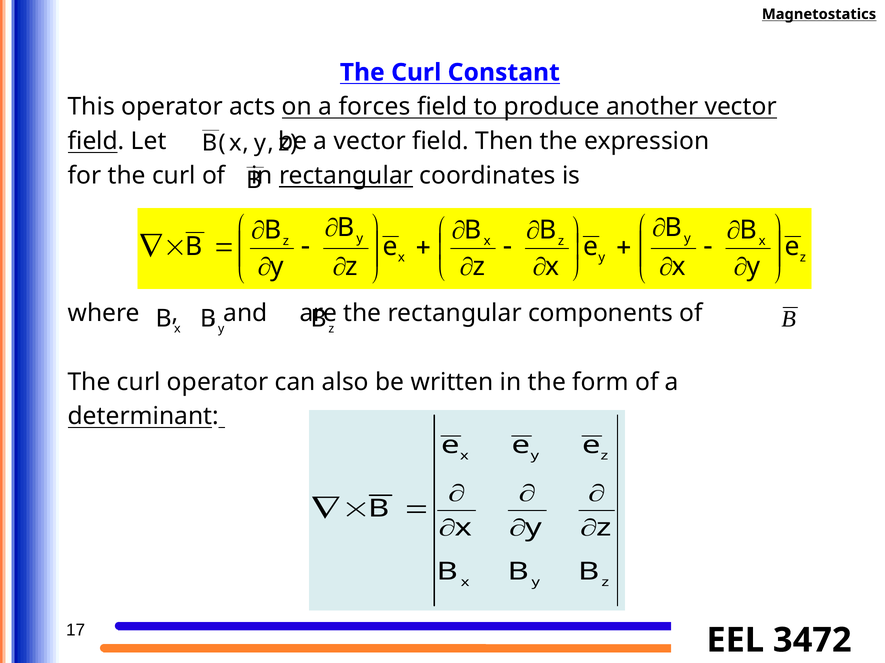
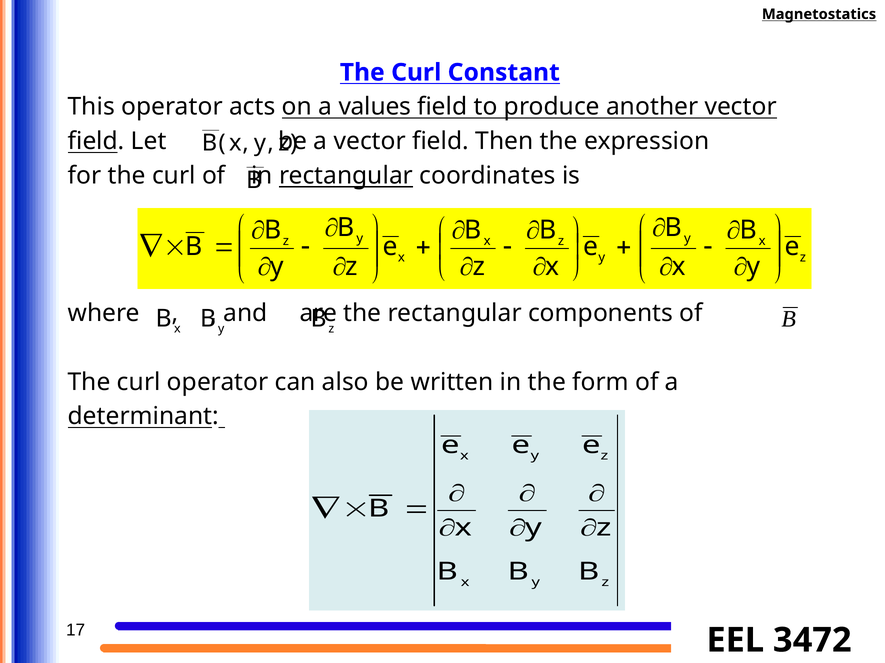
forces: forces -> values
